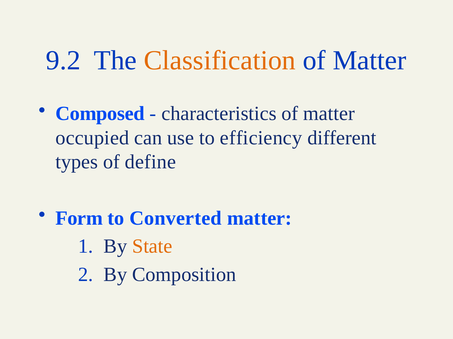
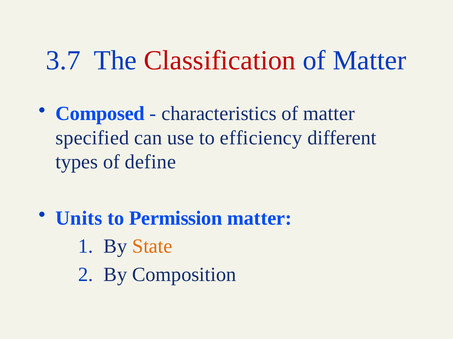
9.2: 9.2 -> 3.7
Classification colour: orange -> red
occupied: occupied -> specified
Form: Form -> Units
Converted: Converted -> Permission
